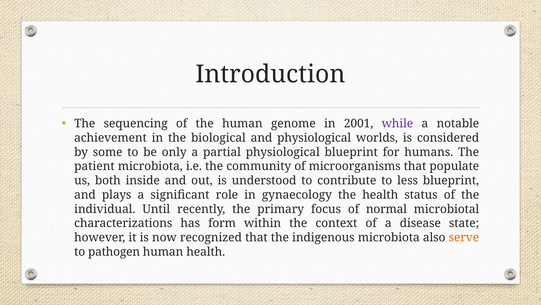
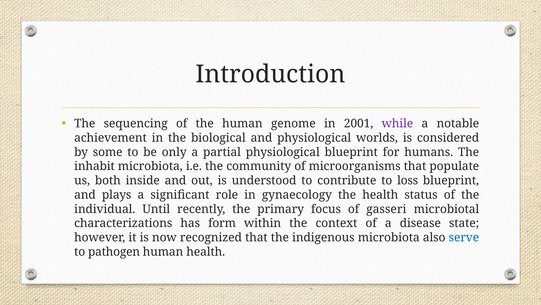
patient: patient -> inhabit
less: less -> loss
normal: normal -> gasseri
serve colour: orange -> blue
